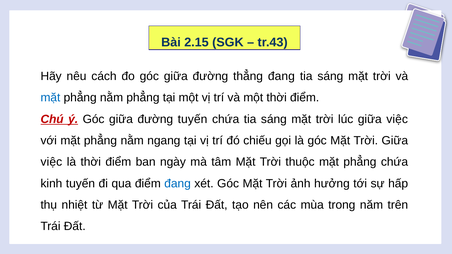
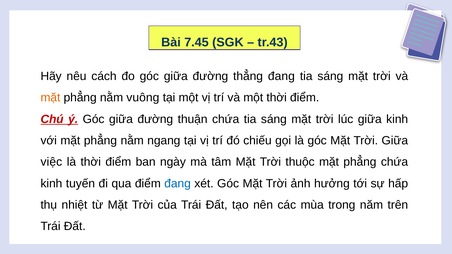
2.15: 2.15 -> 7.45
mặt at (50, 98) colour: blue -> orange
nằm phẳng: phẳng -> vuông
đường tuyến: tuyến -> thuận
lúc giữa việc: việc -> kinh
